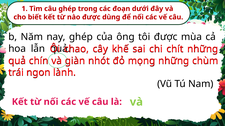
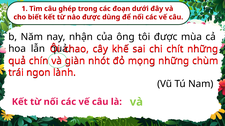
nay ghép: ghép -> nhận
